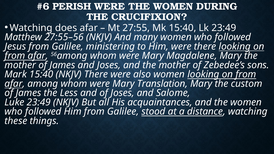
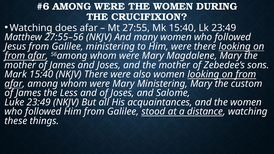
PERISH at (72, 6): PERISH -> AMONG
Mary Translation: Translation -> Ministering
